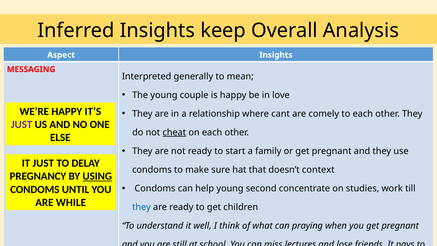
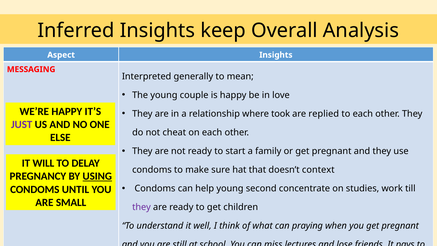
cant: cant -> took
comely: comely -> replied
cheat underline: present -> none
IT JUST: JUST -> WILL
WHILE: WHILE -> SMALL
they at (141, 207) colour: blue -> purple
